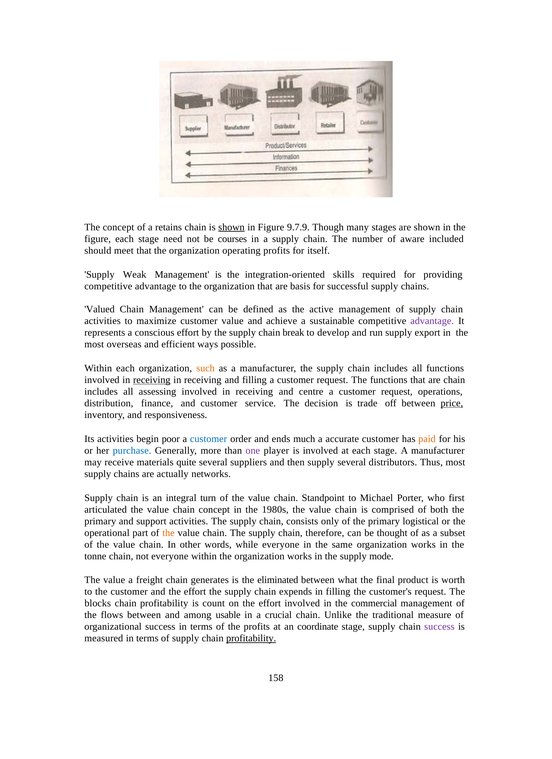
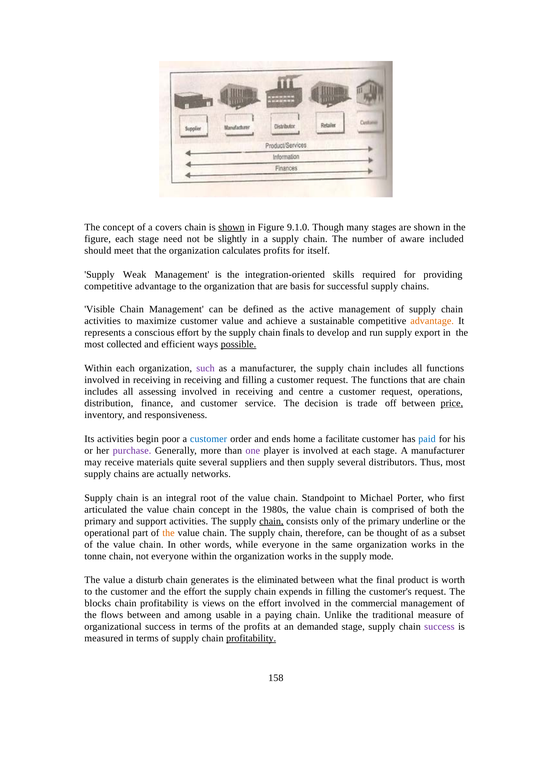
retains: retains -> covers
9.7.9: 9.7.9 -> 9.1.0
courses: courses -> slightly
operating: operating -> calculates
Valued: Valued -> Visible
advantage at (432, 321) colour: purple -> orange
break: break -> finals
overseas: overseas -> collected
possible underline: none -> present
such colour: orange -> purple
receiving at (152, 380) underline: present -> none
much: much -> home
accurate: accurate -> facilitate
paid colour: orange -> blue
purchase colour: blue -> purple
turn: turn -> root
chain at (271, 521) underline: none -> present
logistical: logistical -> underline
freight: freight -> disturb
count: count -> views
crucial: crucial -> paying
coordinate: coordinate -> demanded
